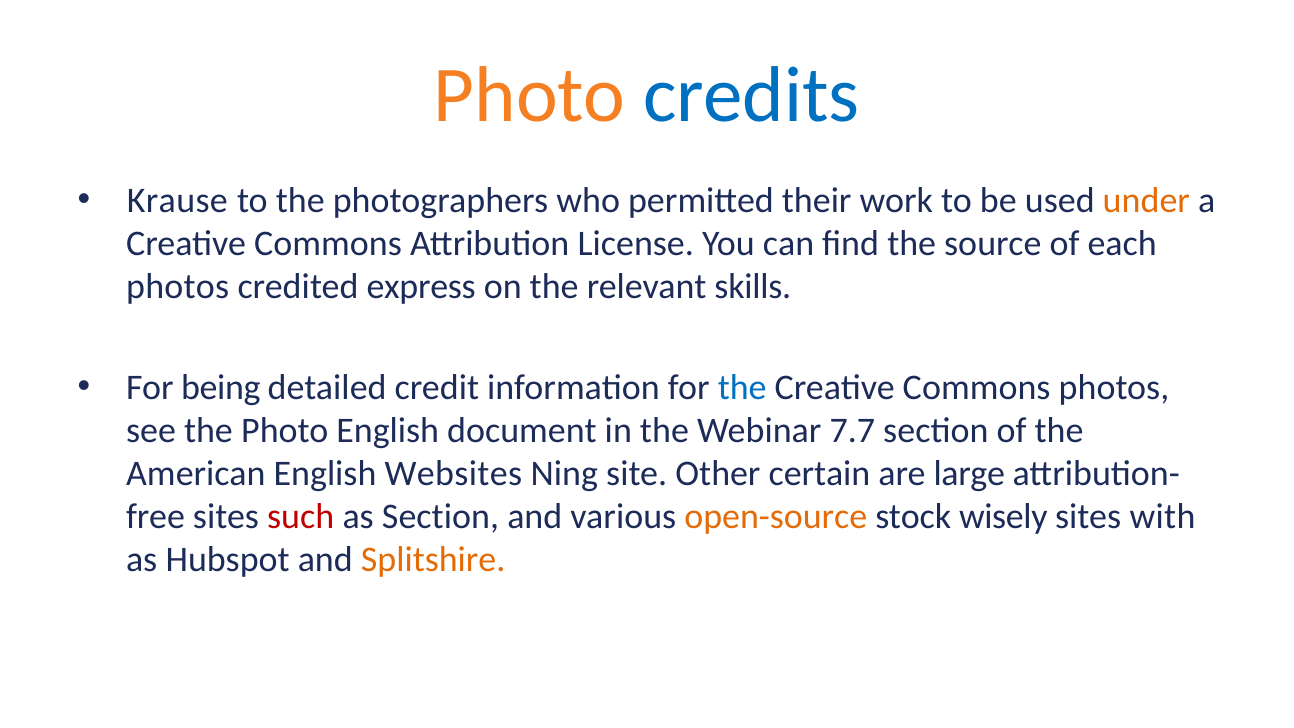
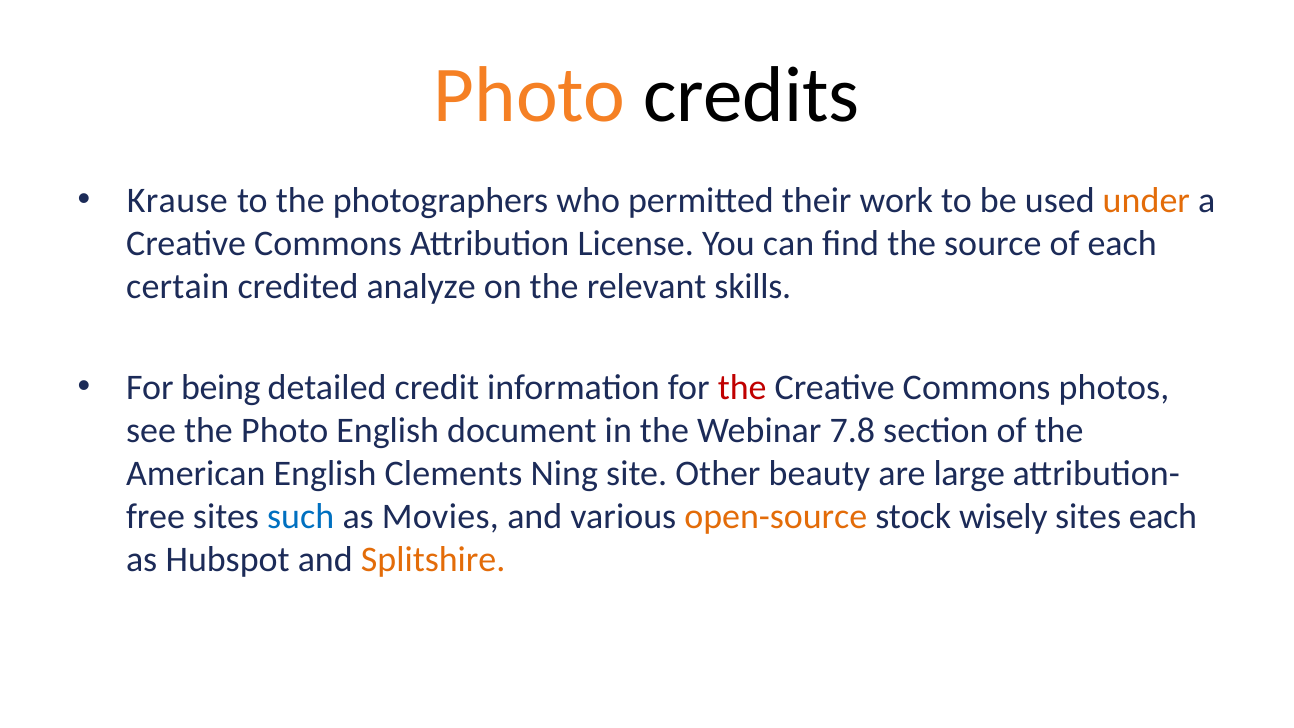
credits colour: blue -> black
photos at (178, 287): photos -> certain
express: express -> analyze
the at (742, 387) colour: blue -> red
7.7: 7.7 -> 7.8
Websites: Websites -> Clements
certain: certain -> beauty
such colour: red -> blue
as Section: Section -> Movies
sites with: with -> each
